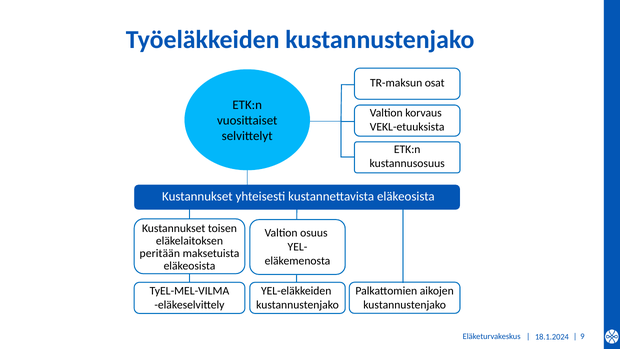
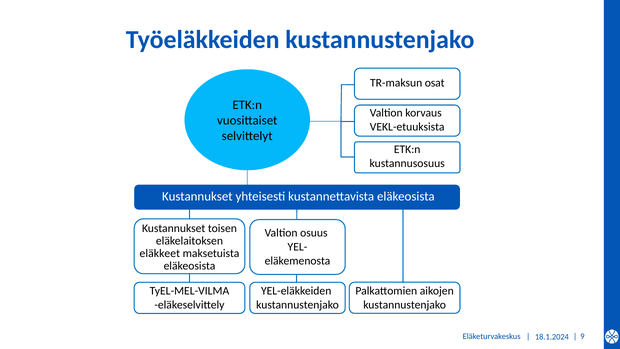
peritään: peritään -> eläkkeet
